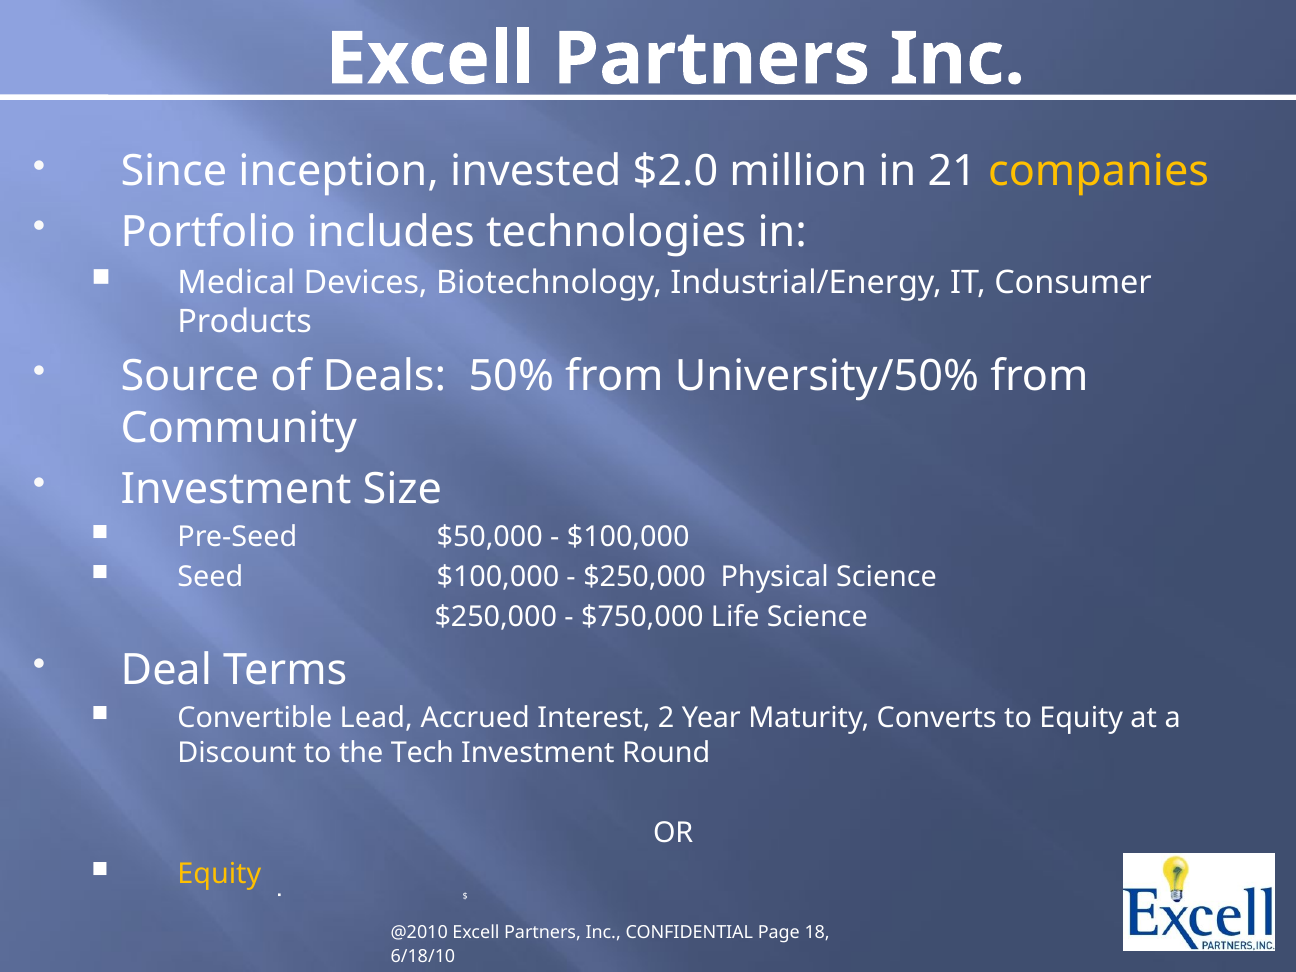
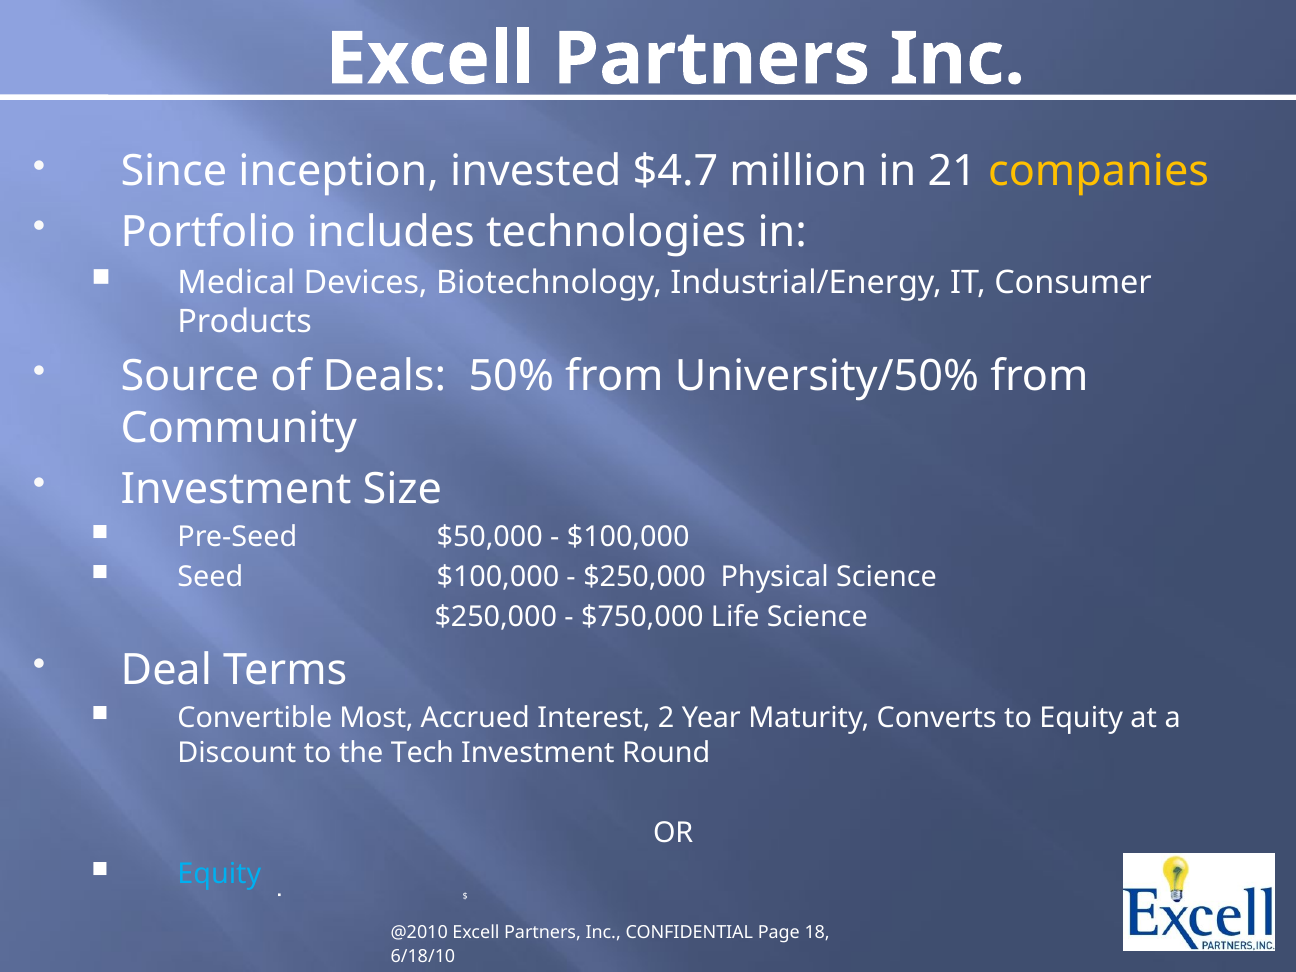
$2.0: $2.0 -> $4.7
Lead: Lead -> Most
Equity at (219, 874) colour: yellow -> light blue
